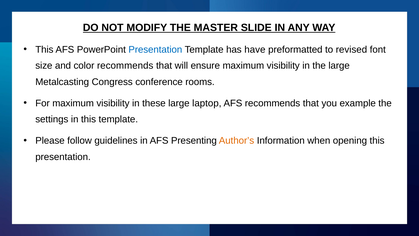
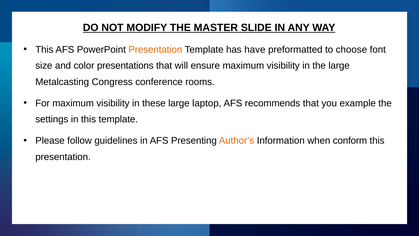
Presentation at (155, 50) colour: blue -> orange
revised: revised -> choose
color recommends: recommends -> presentations
opening: opening -> conform
